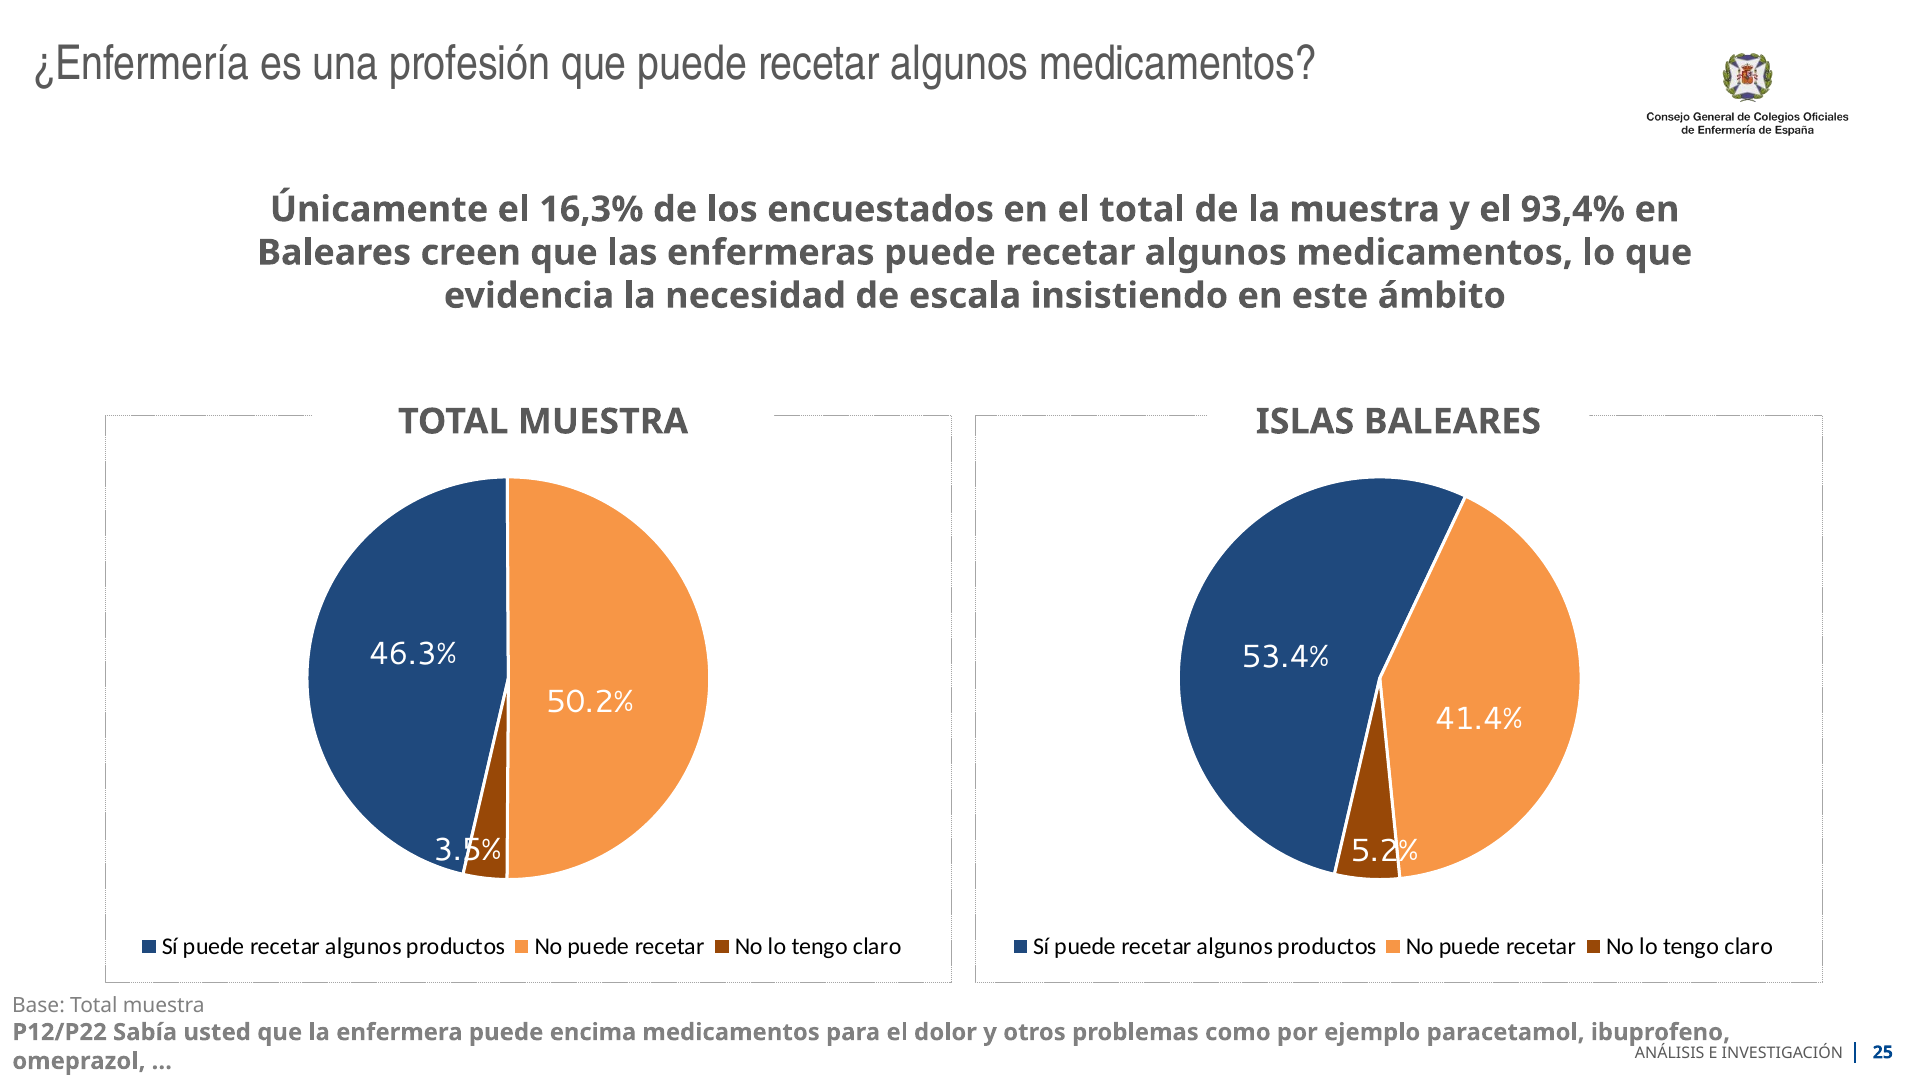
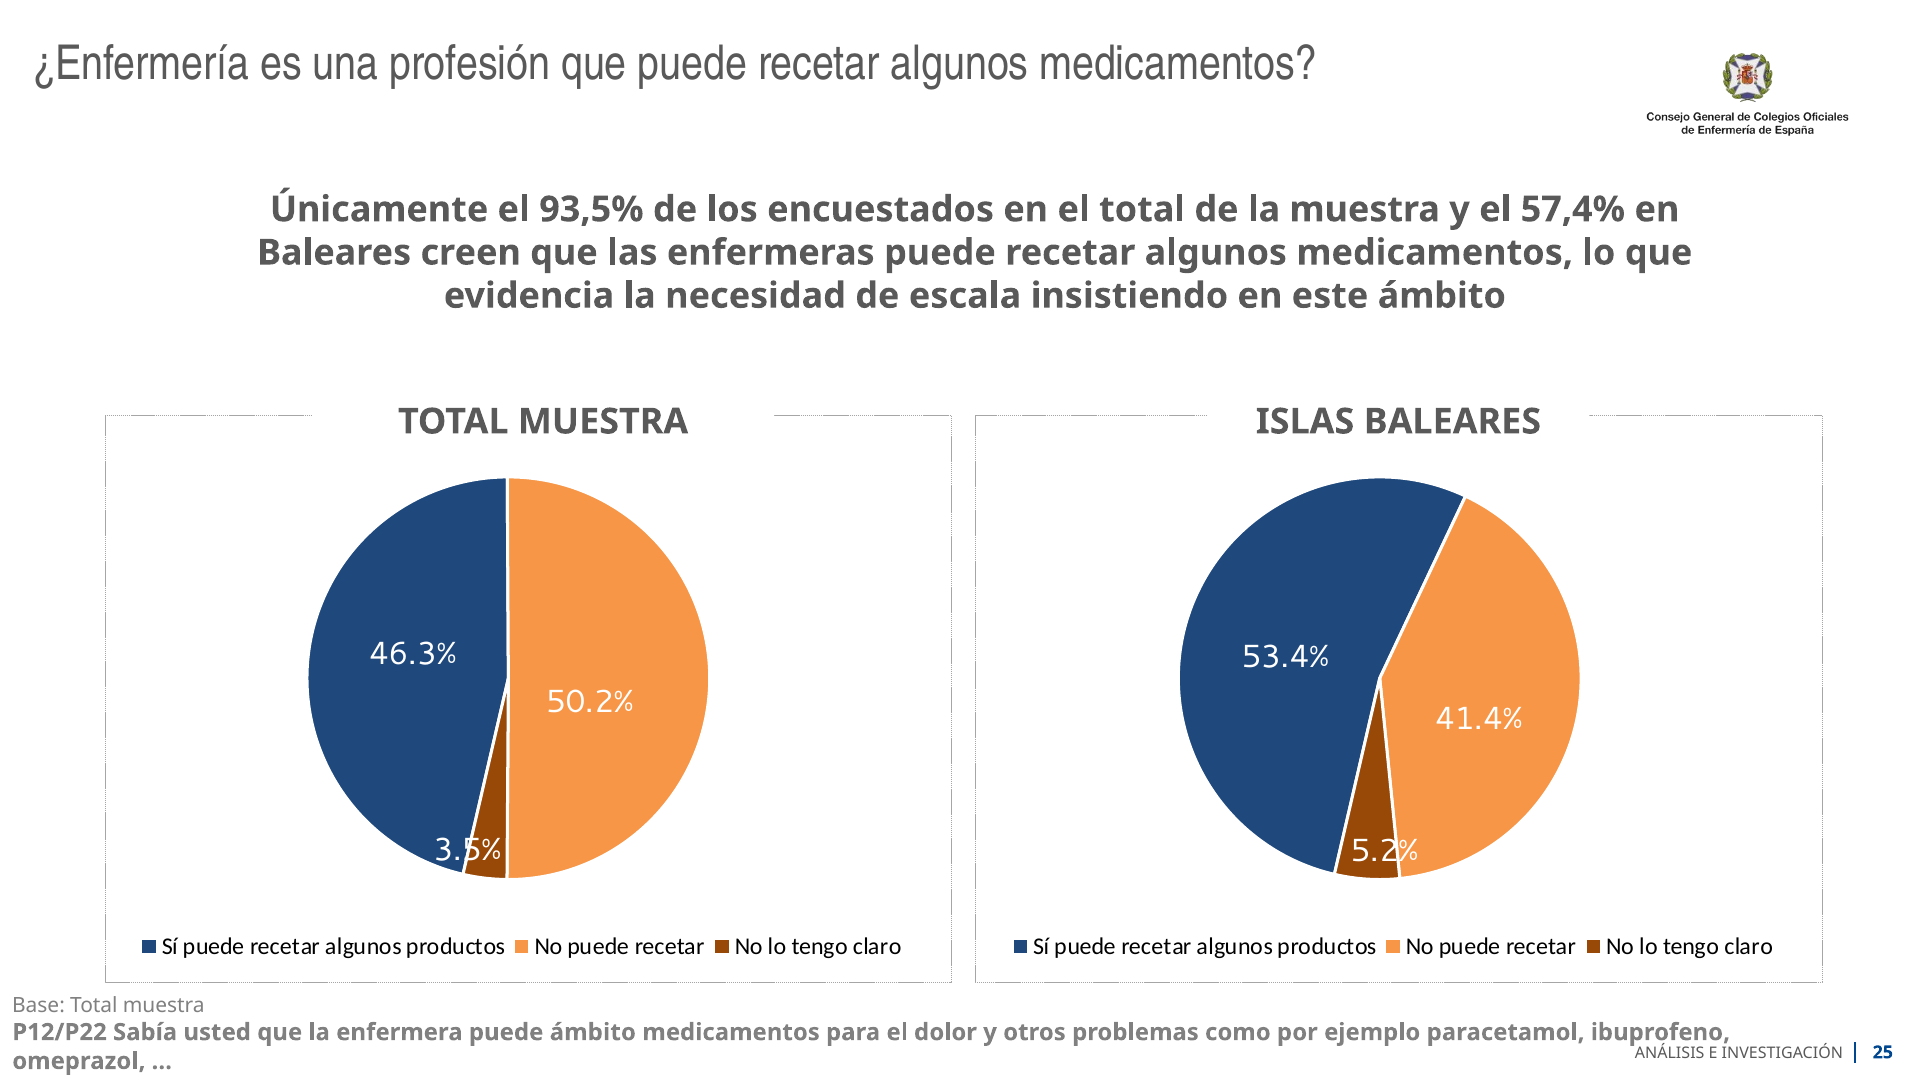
16,3%: 16,3% -> 93,5%
93,4%: 93,4% -> 57,4%
puede encima: encima -> ámbito
